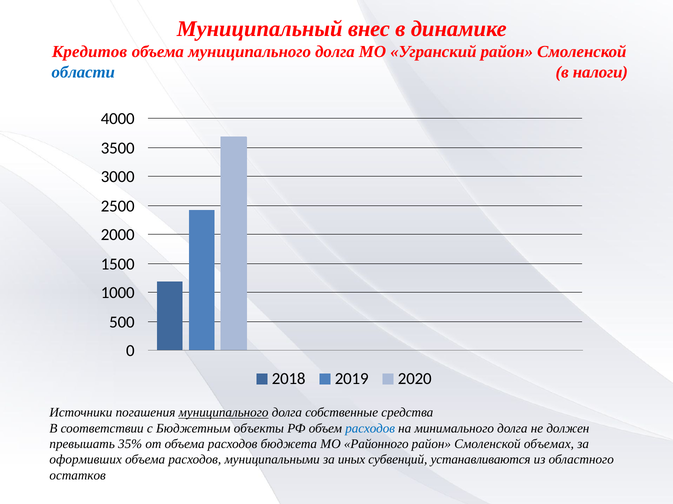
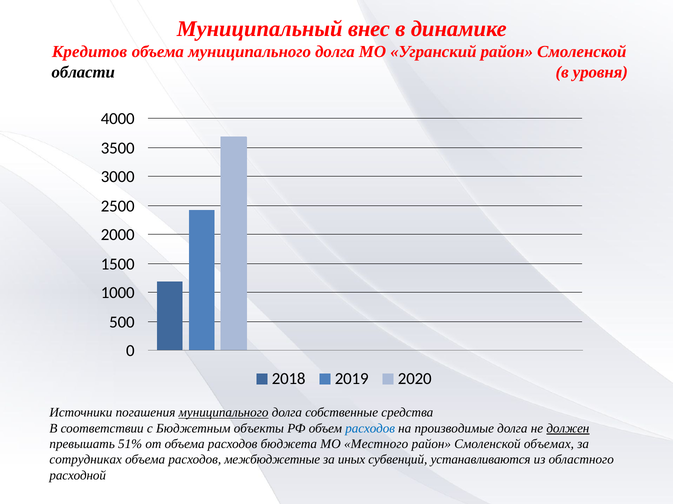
области colour: blue -> black
налоги: налоги -> уровня
минимального: минимального -> производимые
должен underline: none -> present
35%: 35% -> 51%
Районного: Районного -> Местного
оформивших: оформивших -> сотрудниках
муниципальными: муниципальными -> межбюджетные
остатков: остатков -> расходной
